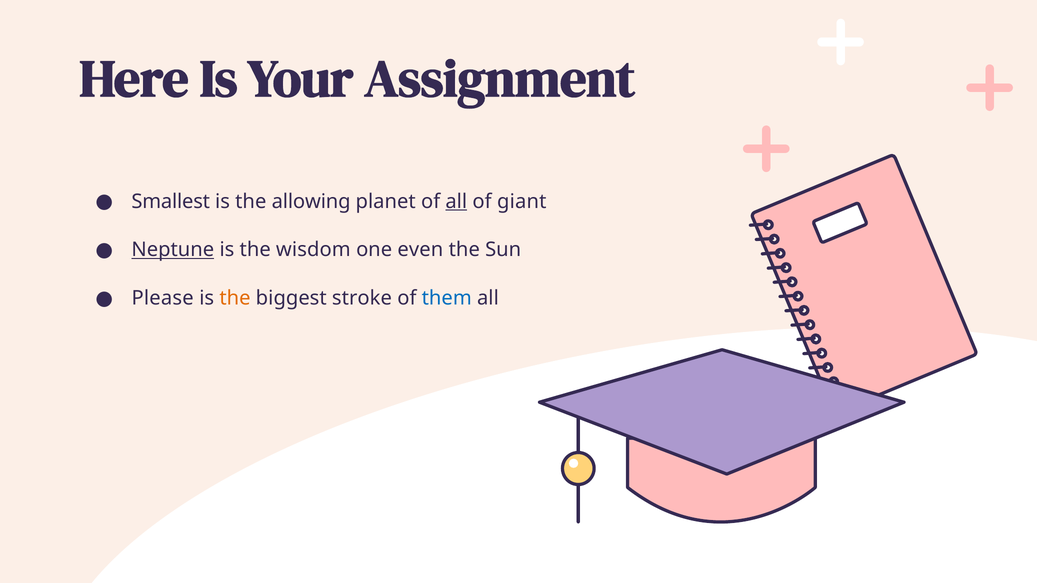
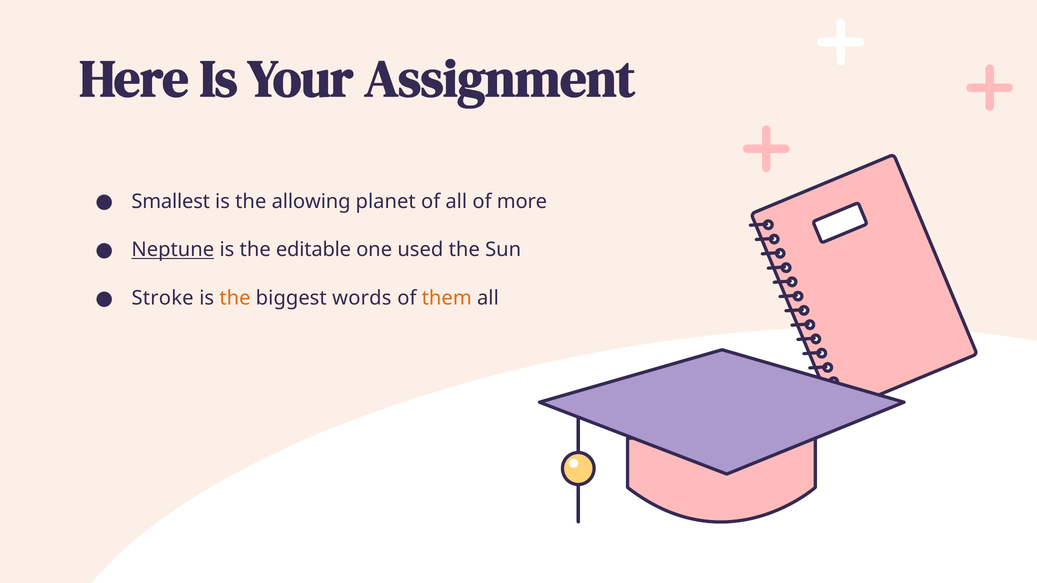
all at (456, 202) underline: present -> none
giant: giant -> more
wisdom: wisdom -> editable
even: even -> used
Please: Please -> Stroke
stroke: stroke -> words
them colour: blue -> orange
